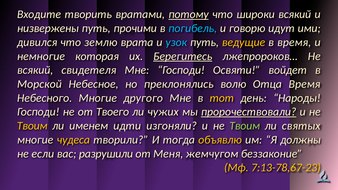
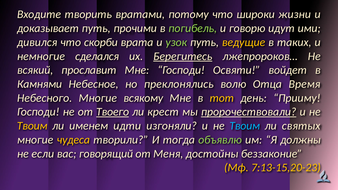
потому underline: present -> none
широки всякий: всякий -> жизни
низвержены: низвержены -> доказывает
погибель colour: light blue -> light green
землю: землю -> скорби
узок colour: light blue -> light green
в время: время -> таких
которая: которая -> сделался
свидетеля: свидетеля -> прославит
Морской: Морской -> Камнями
другого: другого -> всякому
Народы: Народы -> Прииму
Твоего underline: none -> present
чужих: чужих -> крест
Твоим at (245, 126) colour: light green -> light blue
объявлю colour: yellow -> light green
разрушили: разрушили -> говорящий
жемчугом: жемчугом -> достойны
7:13-78,67-23: 7:13-78,67-23 -> 7:13-15,20-23
